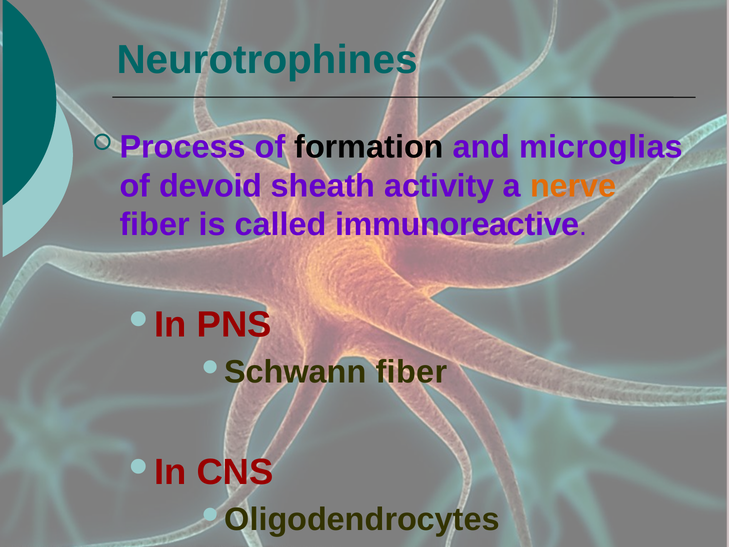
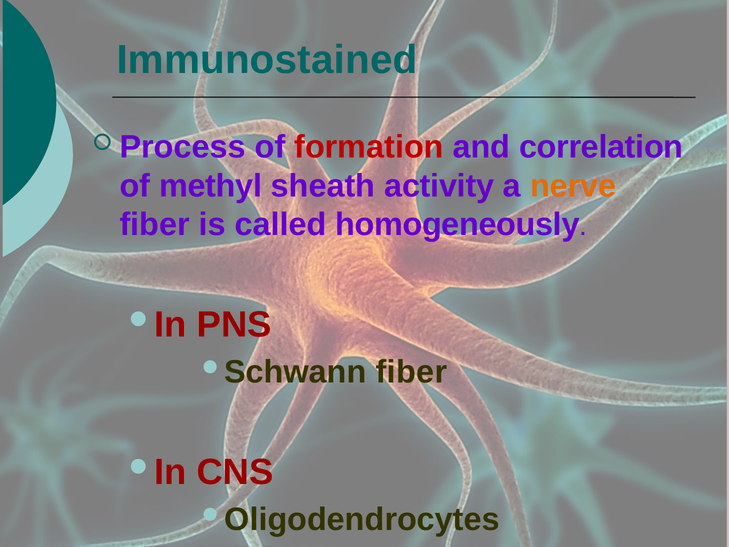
Neurotrophines: Neurotrophines -> Immunostained
formation colour: black -> red
microglias: microglias -> correlation
devoid: devoid -> methyl
immunoreactive: immunoreactive -> homogeneously
